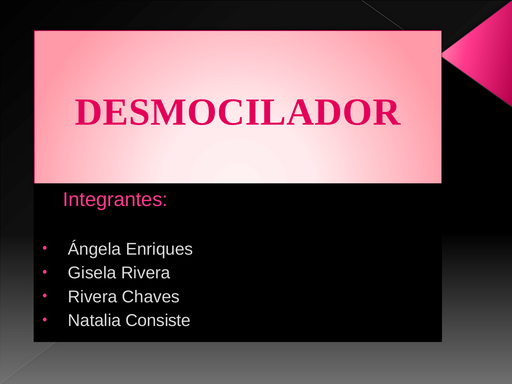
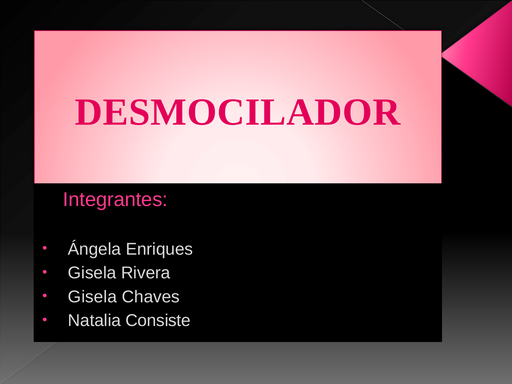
Rivera at (93, 297): Rivera -> Gisela
